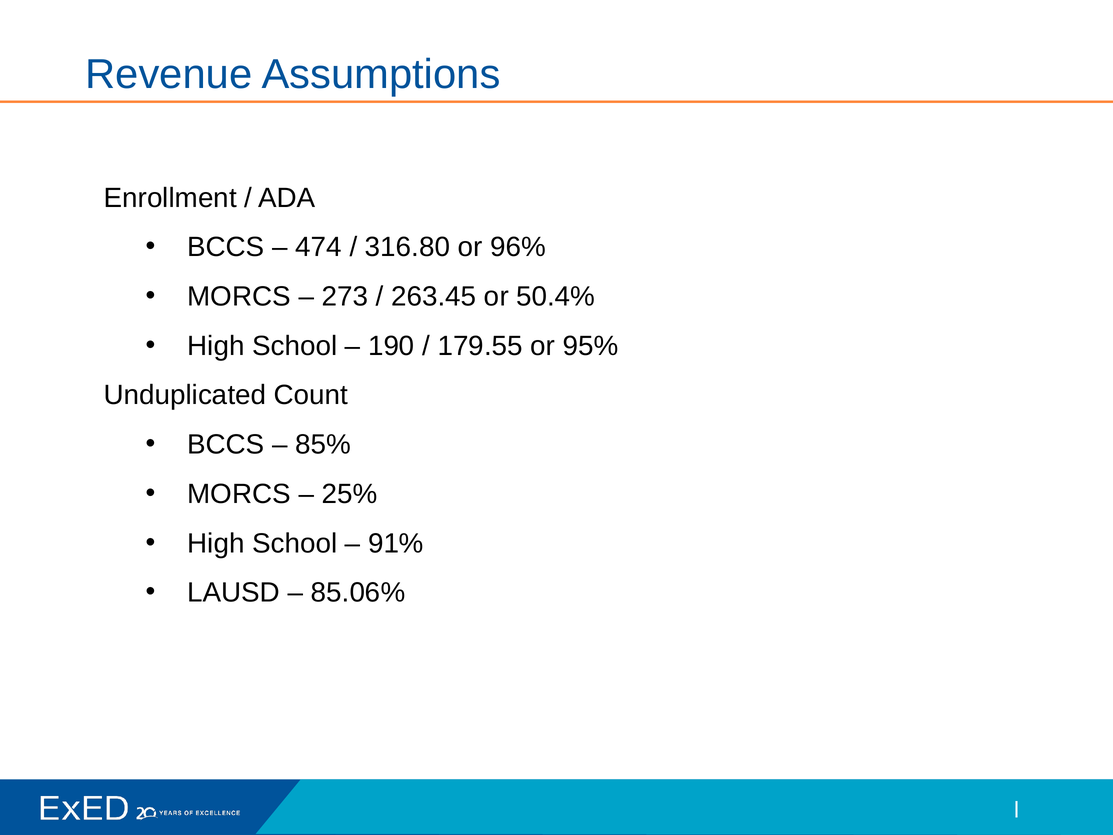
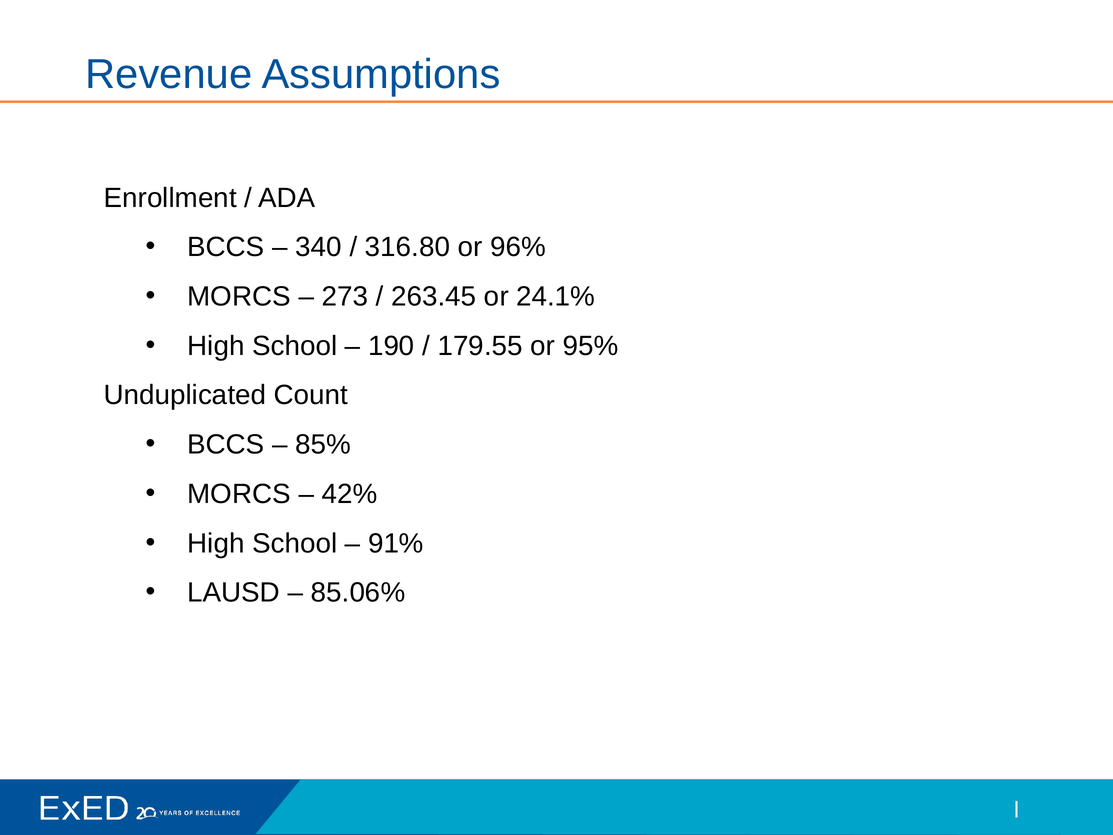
474: 474 -> 340
50.4%: 50.4% -> 24.1%
25%: 25% -> 42%
